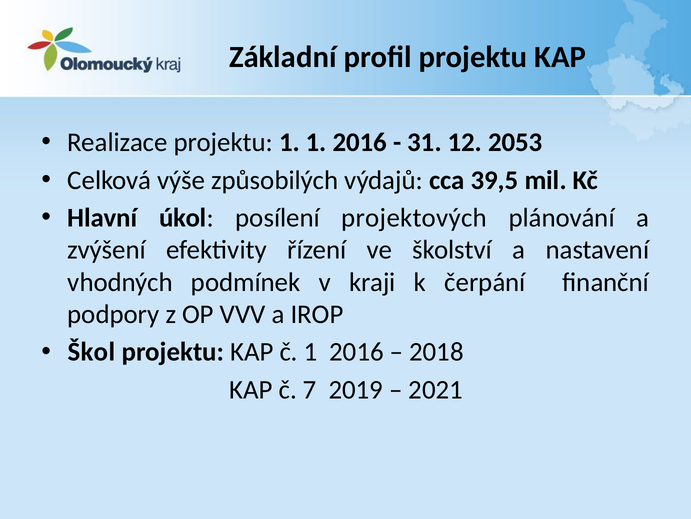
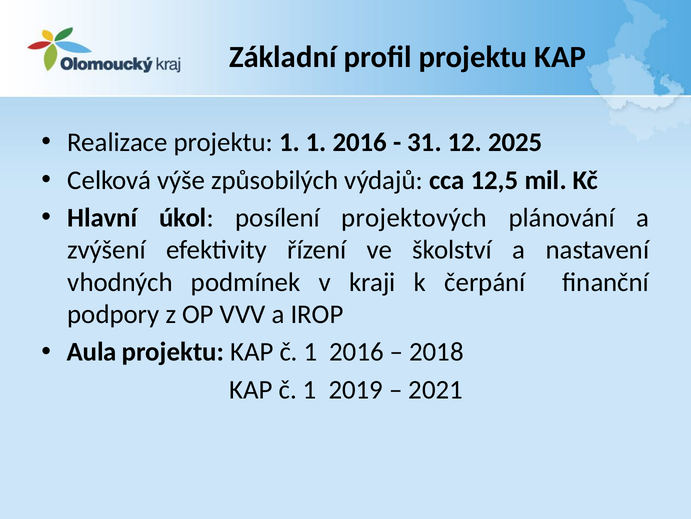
2053: 2053 -> 2025
39,5: 39,5 -> 12,5
Škol: Škol -> Aula
7 at (310, 389): 7 -> 1
